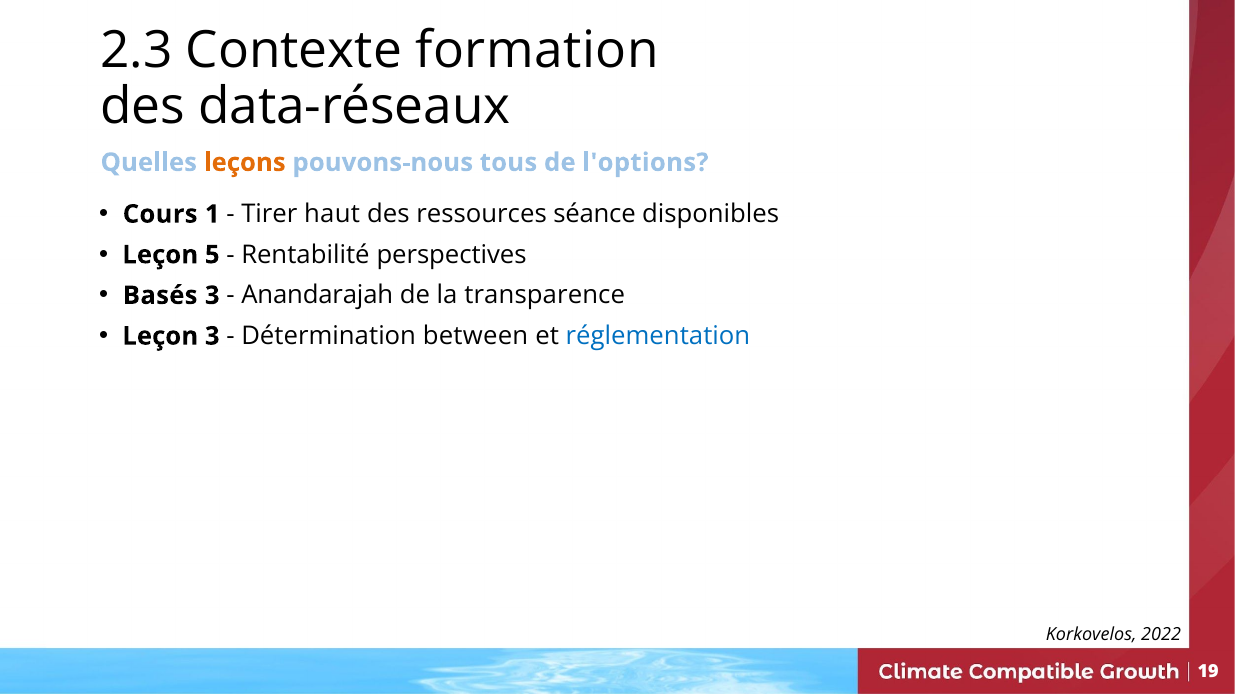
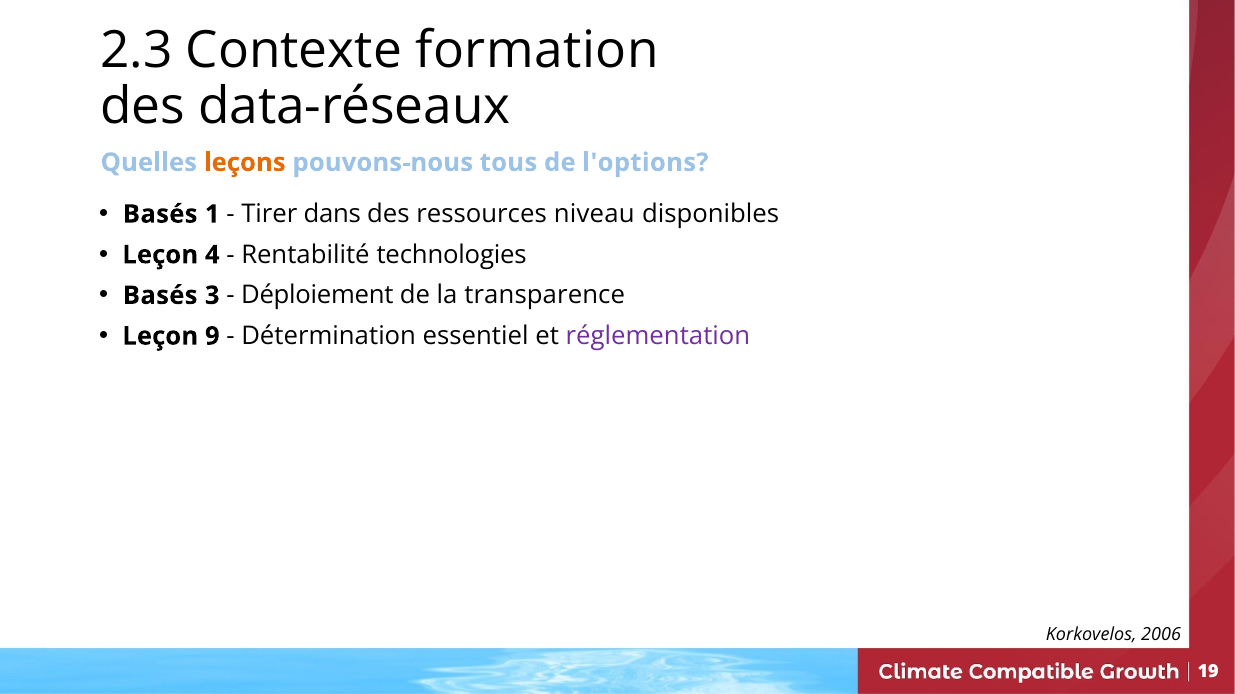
Cours at (160, 214): Cours -> Basés
haut: haut -> dans
séance: séance -> niveau
5: 5 -> 4
perspectives: perspectives -> technologies
Anandarajah: Anandarajah -> Déploiement
Leçon 3: 3 -> 9
between: between -> essentiel
réglementation colour: blue -> purple
2022: 2022 -> 2006
